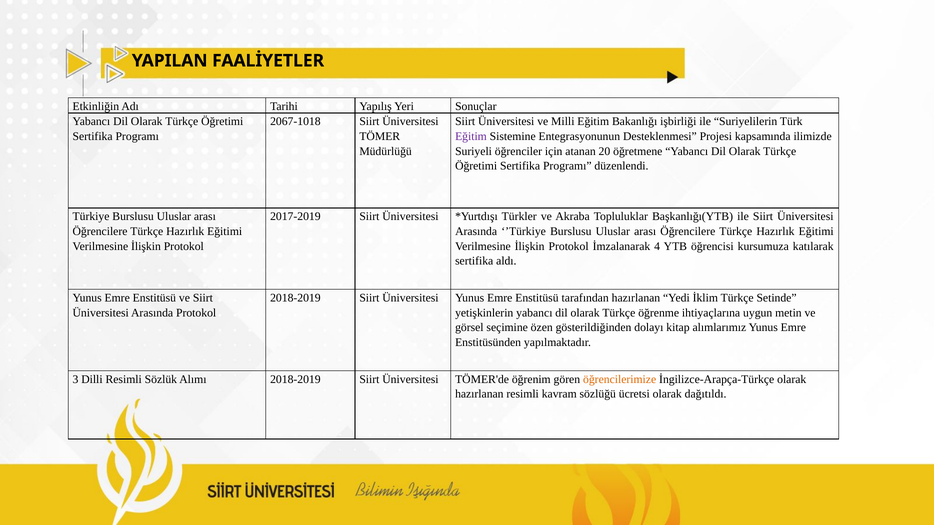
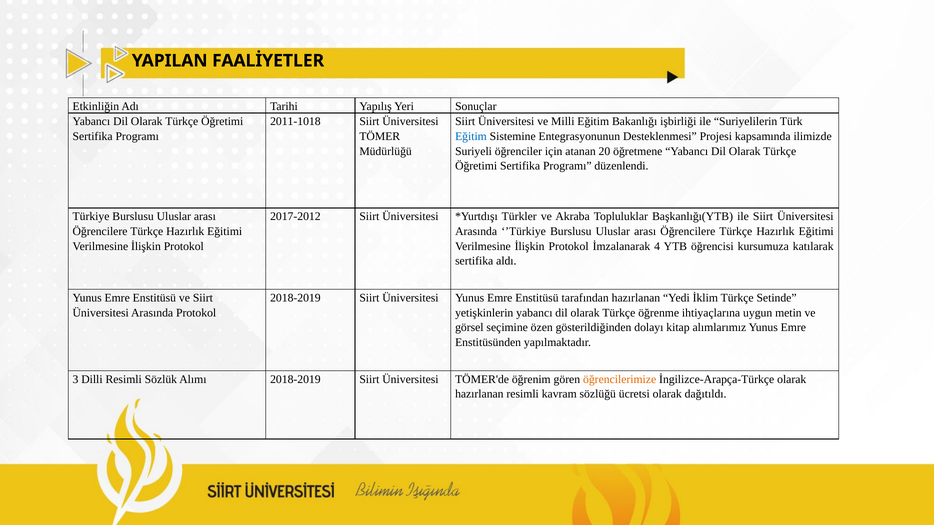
2067-1018: 2067-1018 -> 2011-1018
Eğitim at (471, 136) colour: purple -> blue
2017-2019: 2017-2019 -> 2017-2012
